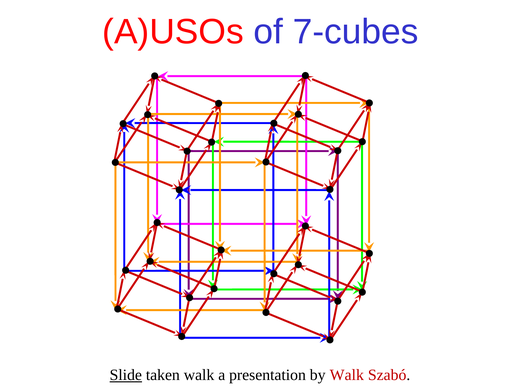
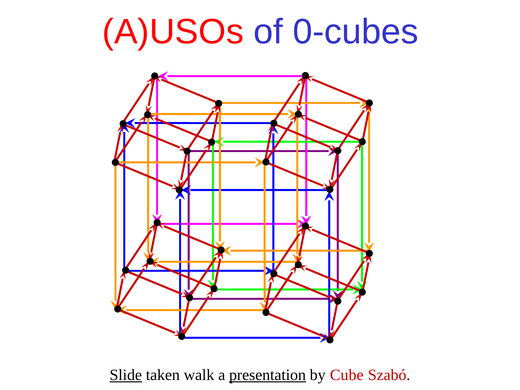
7-cubes: 7-cubes -> 0-cubes
presentation underline: none -> present
by Walk: Walk -> Cube
